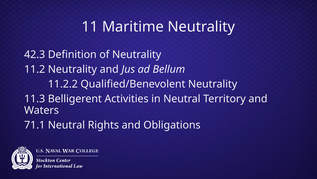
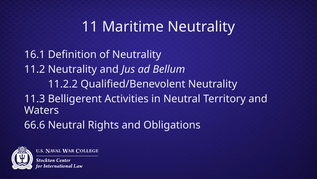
42.3: 42.3 -> 16.1
71.1: 71.1 -> 66.6
